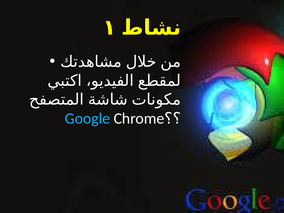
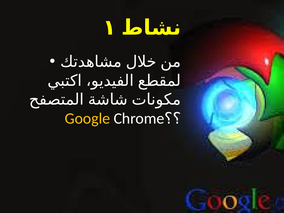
Google colour: light blue -> yellow
